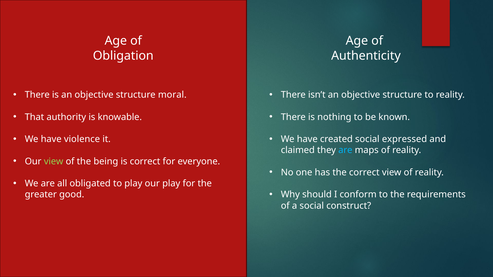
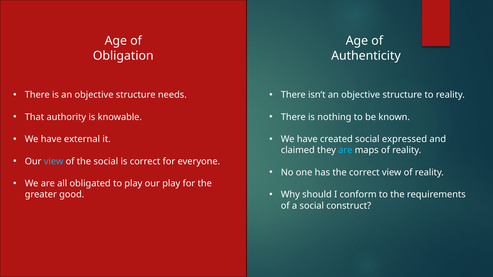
moral: moral -> needs
violence: violence -> external
view at (54, 162) colour: light green -> light blue
the being: being -> social
